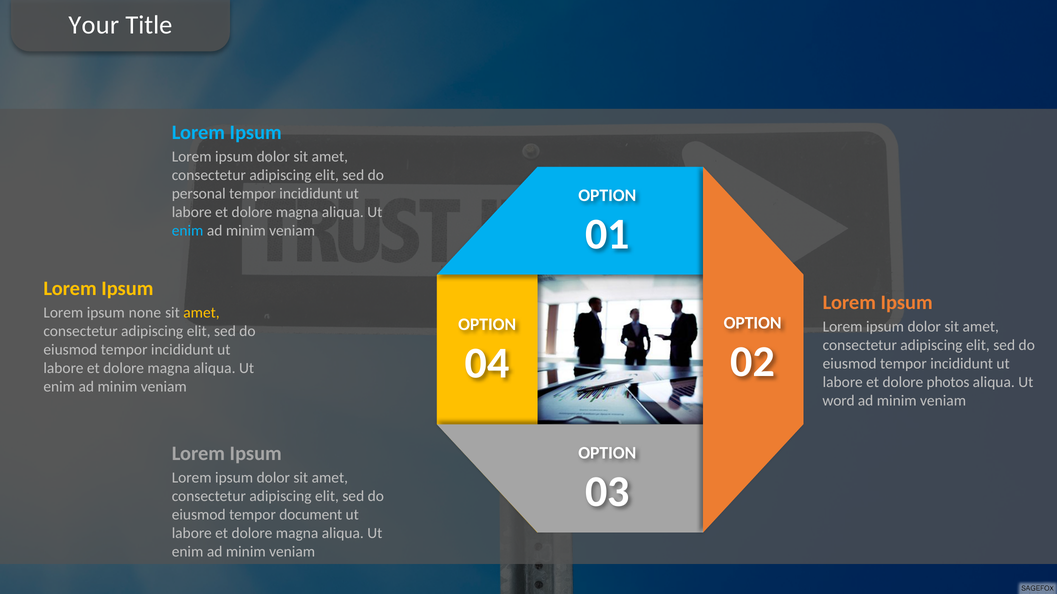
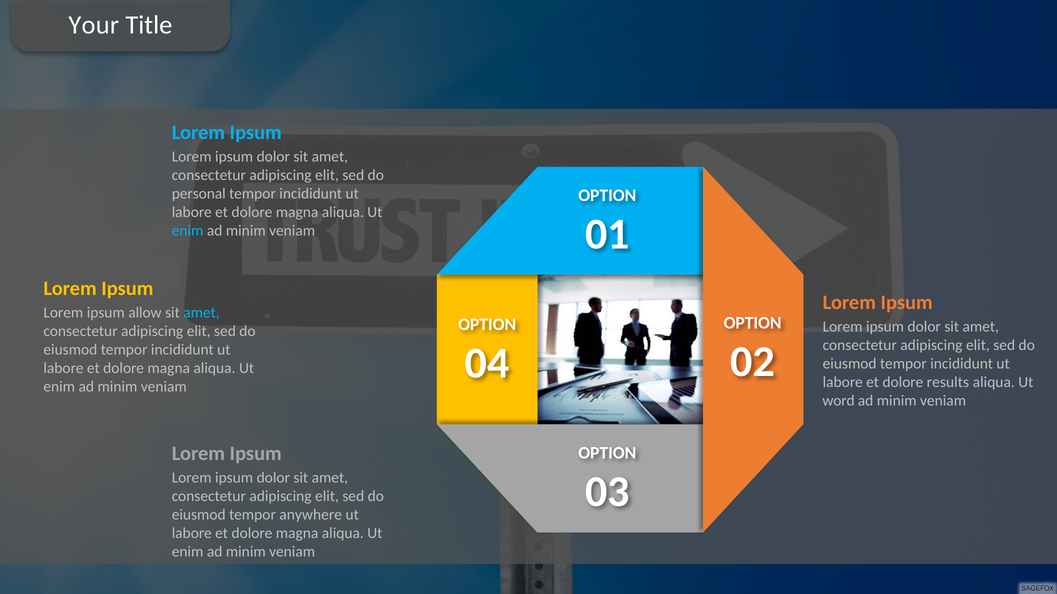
none: none -> allow
amet at (202, 313) colour: yellow -> light blue
photos: photos -> results
document: document -> anywhere
